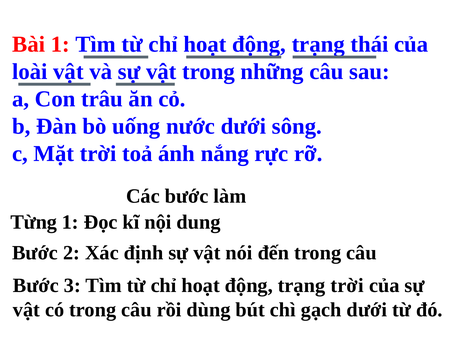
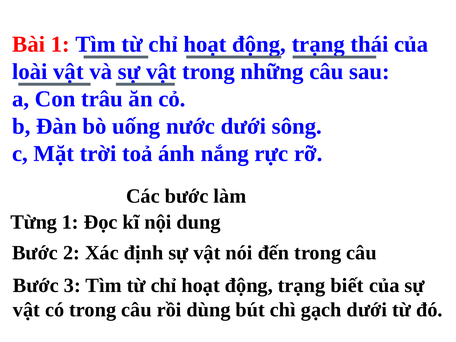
trạng trời: trời -> biết
